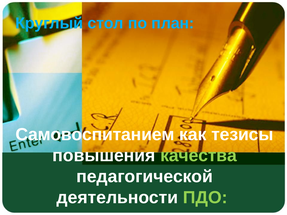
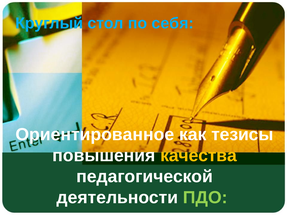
план: план -> себя
Самовоспитанием: Самовоспитанием -> Ориентированное
качества colour: light green -> yellow
